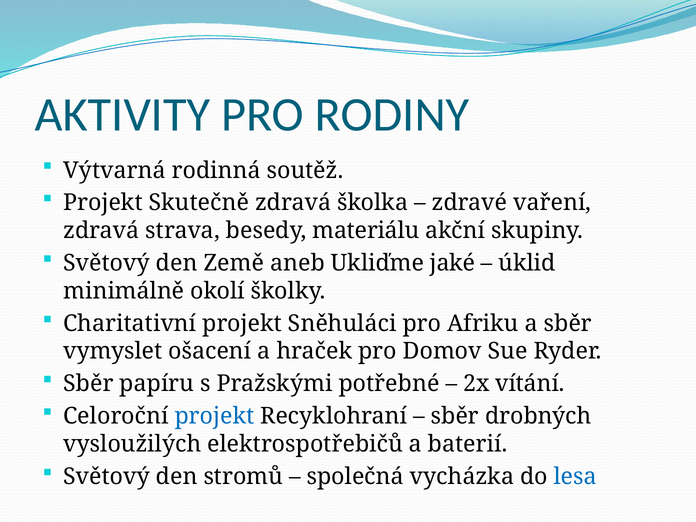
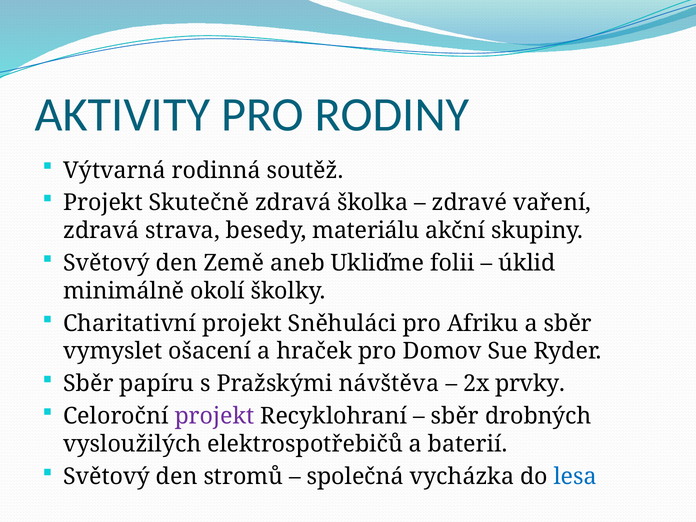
jaké: jaké -> folii
potřebné: potřebné -> návštěva
vítání: vítání -> prvky
projekt at (214, 416) colour: blue -> purple
